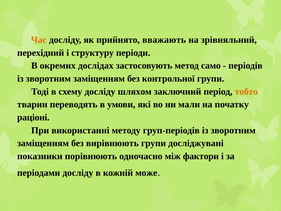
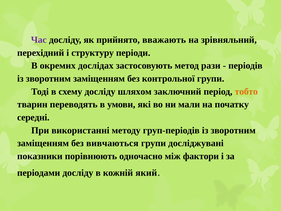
Час colour: orange -> purple
само: само -> рази
раціоні: раціоні -> середні
вирівнюють: вирівнюють -> вивчаються
може: може -> який
